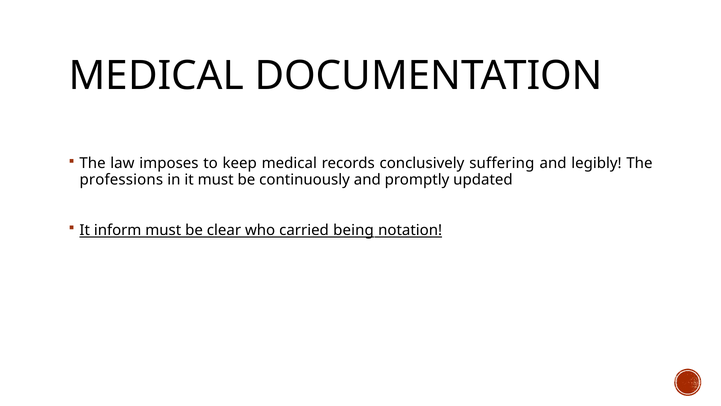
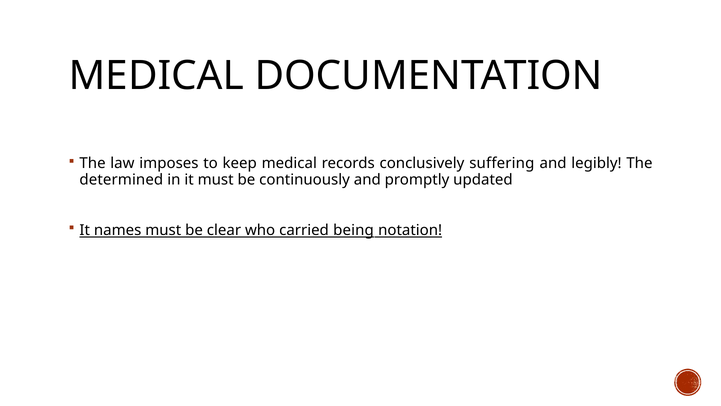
professions: professions -> determined
inform: inform -> names
